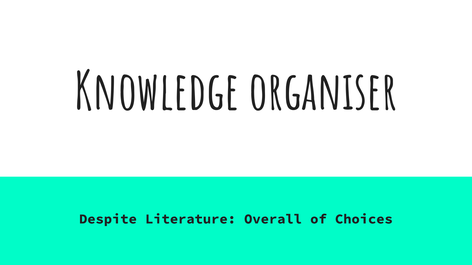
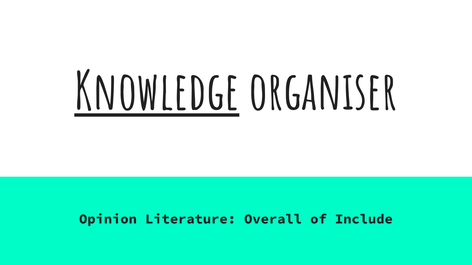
Knowledge underline: none -> present
Despite: Despite -> Opinion
Choices: Choices -> Include
